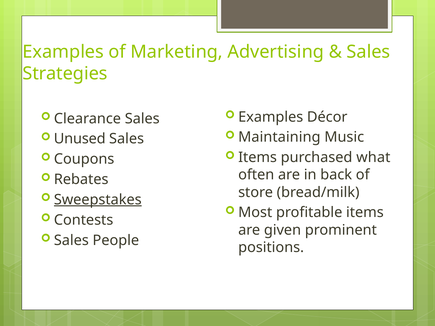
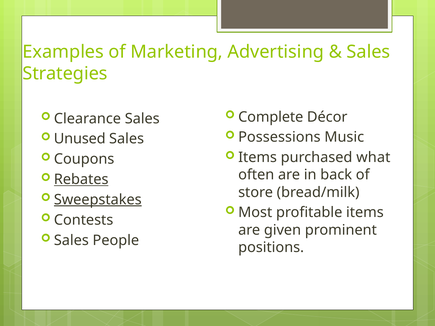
Examples at (271, 117): Examples -> Complete
Maintaining: Maintaining -> Possessions
Rebates underline: none -> present
